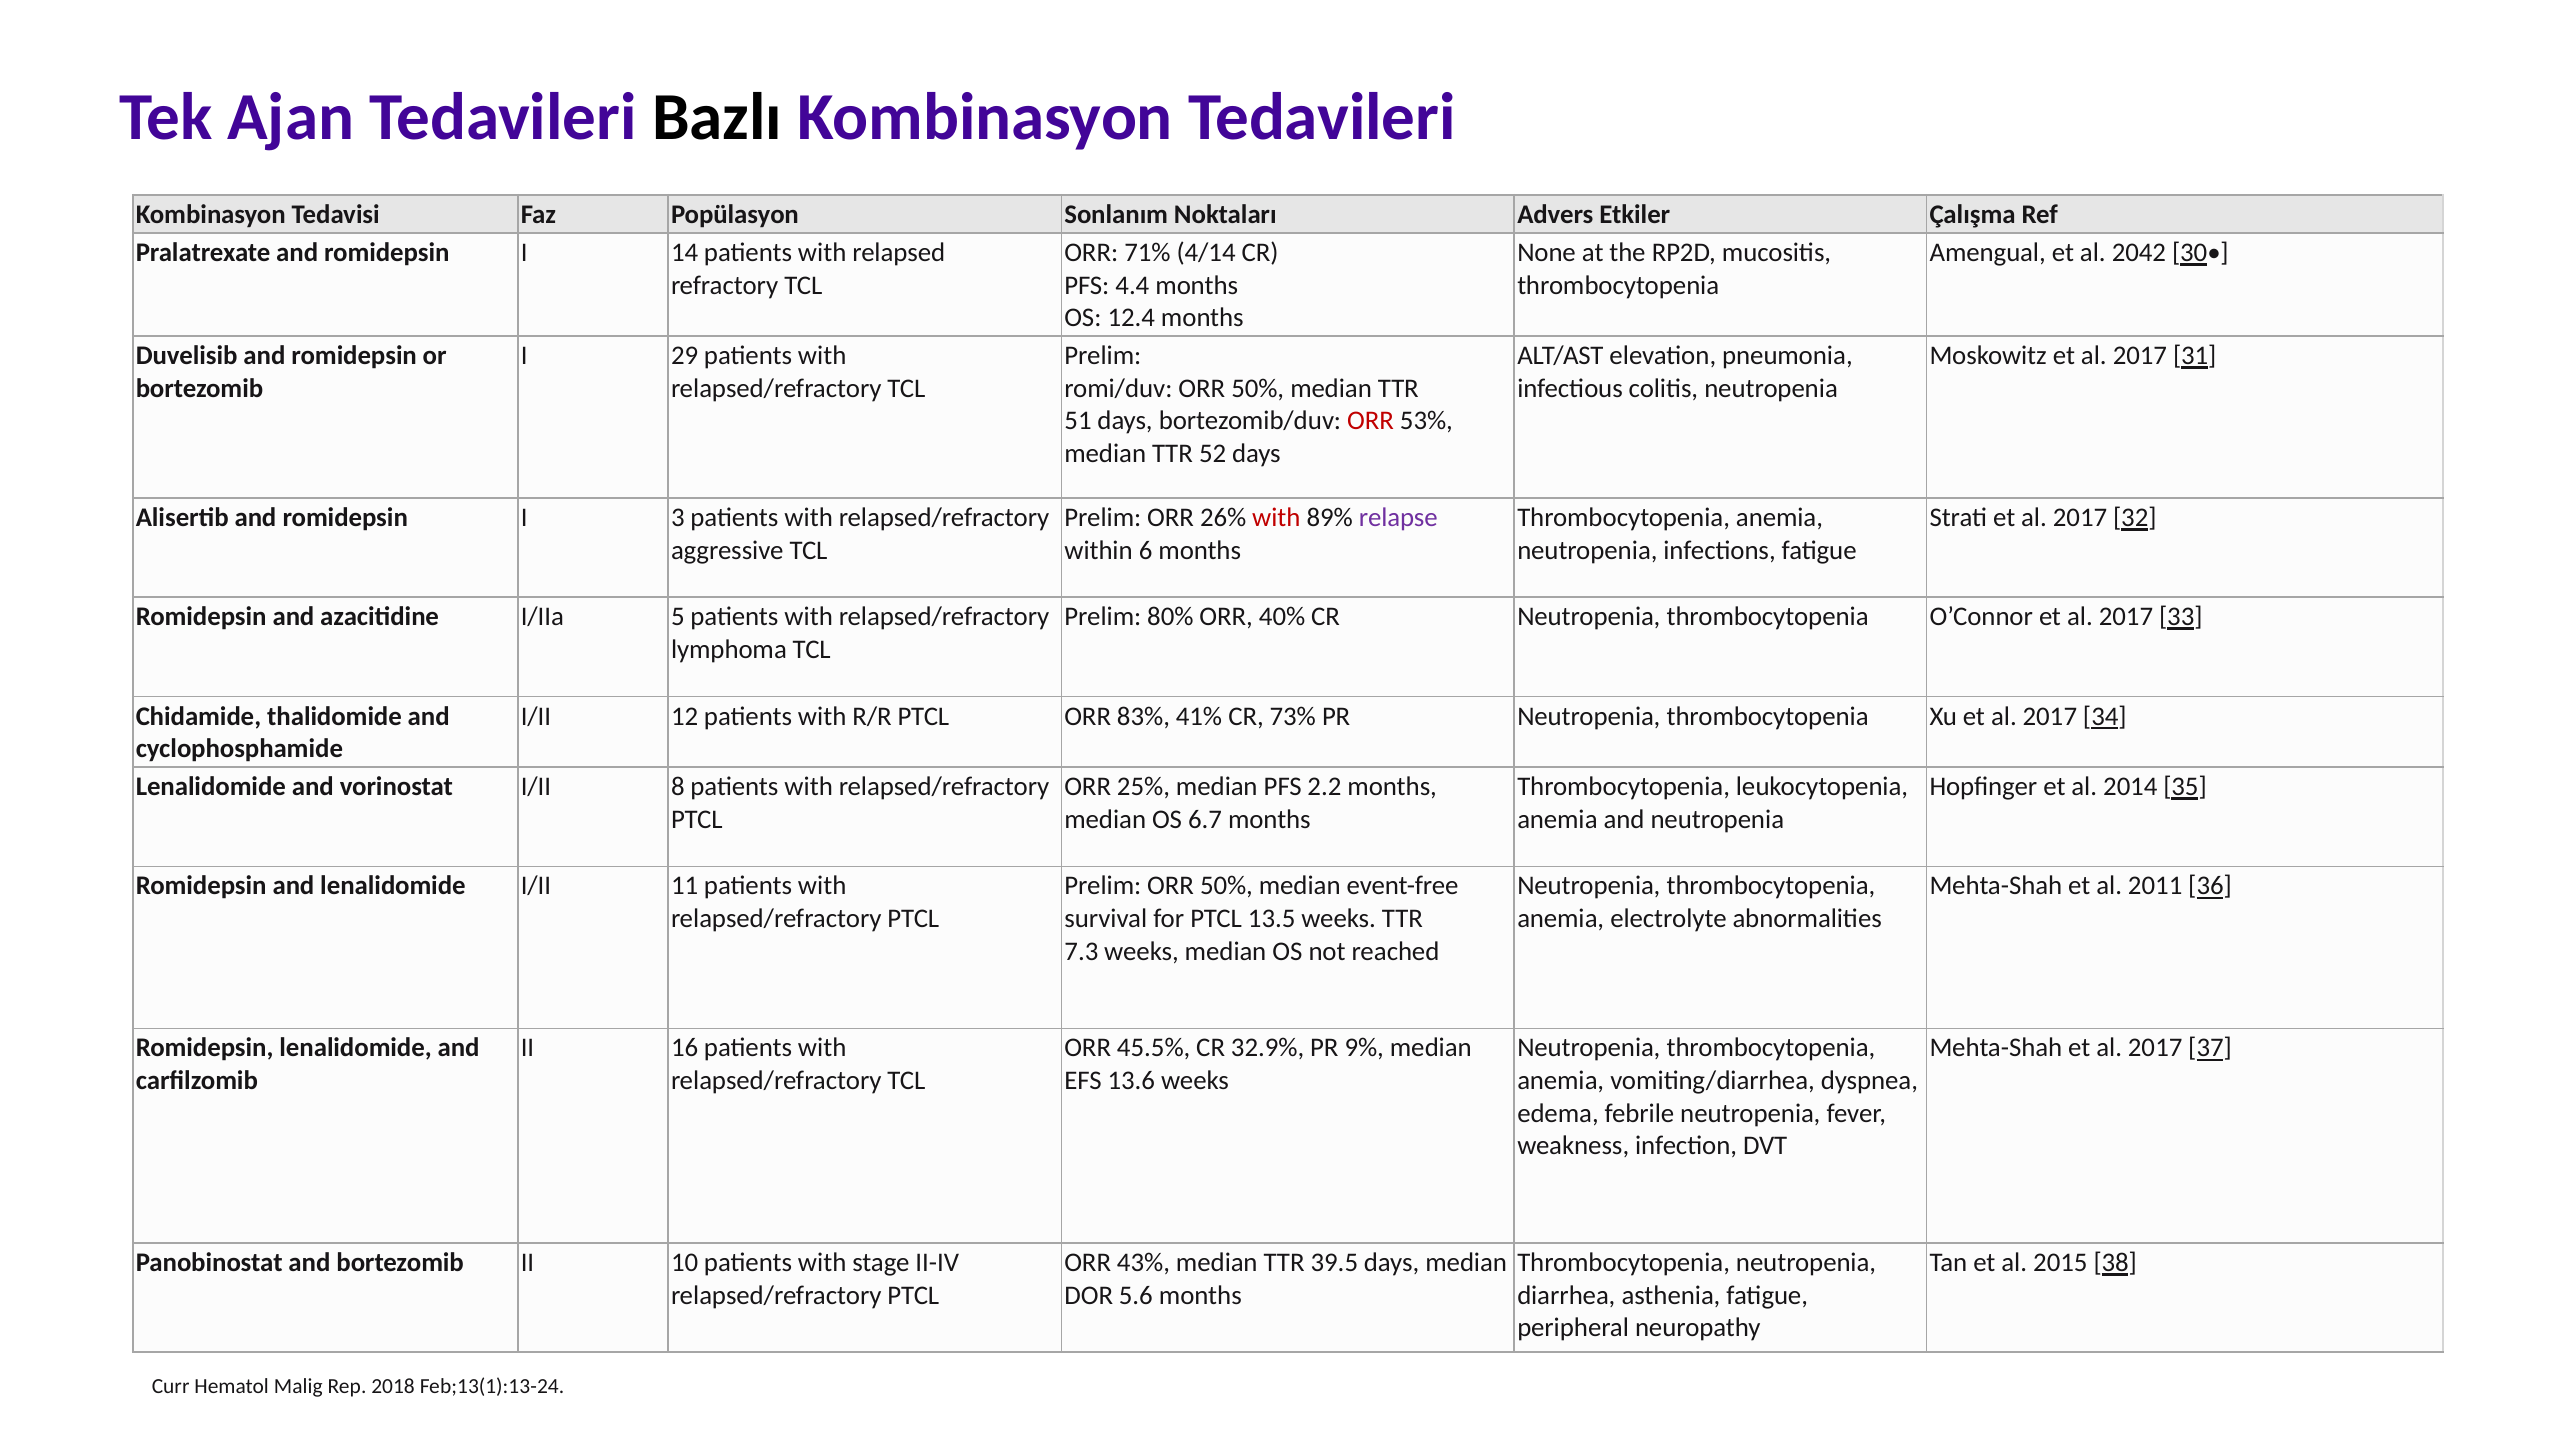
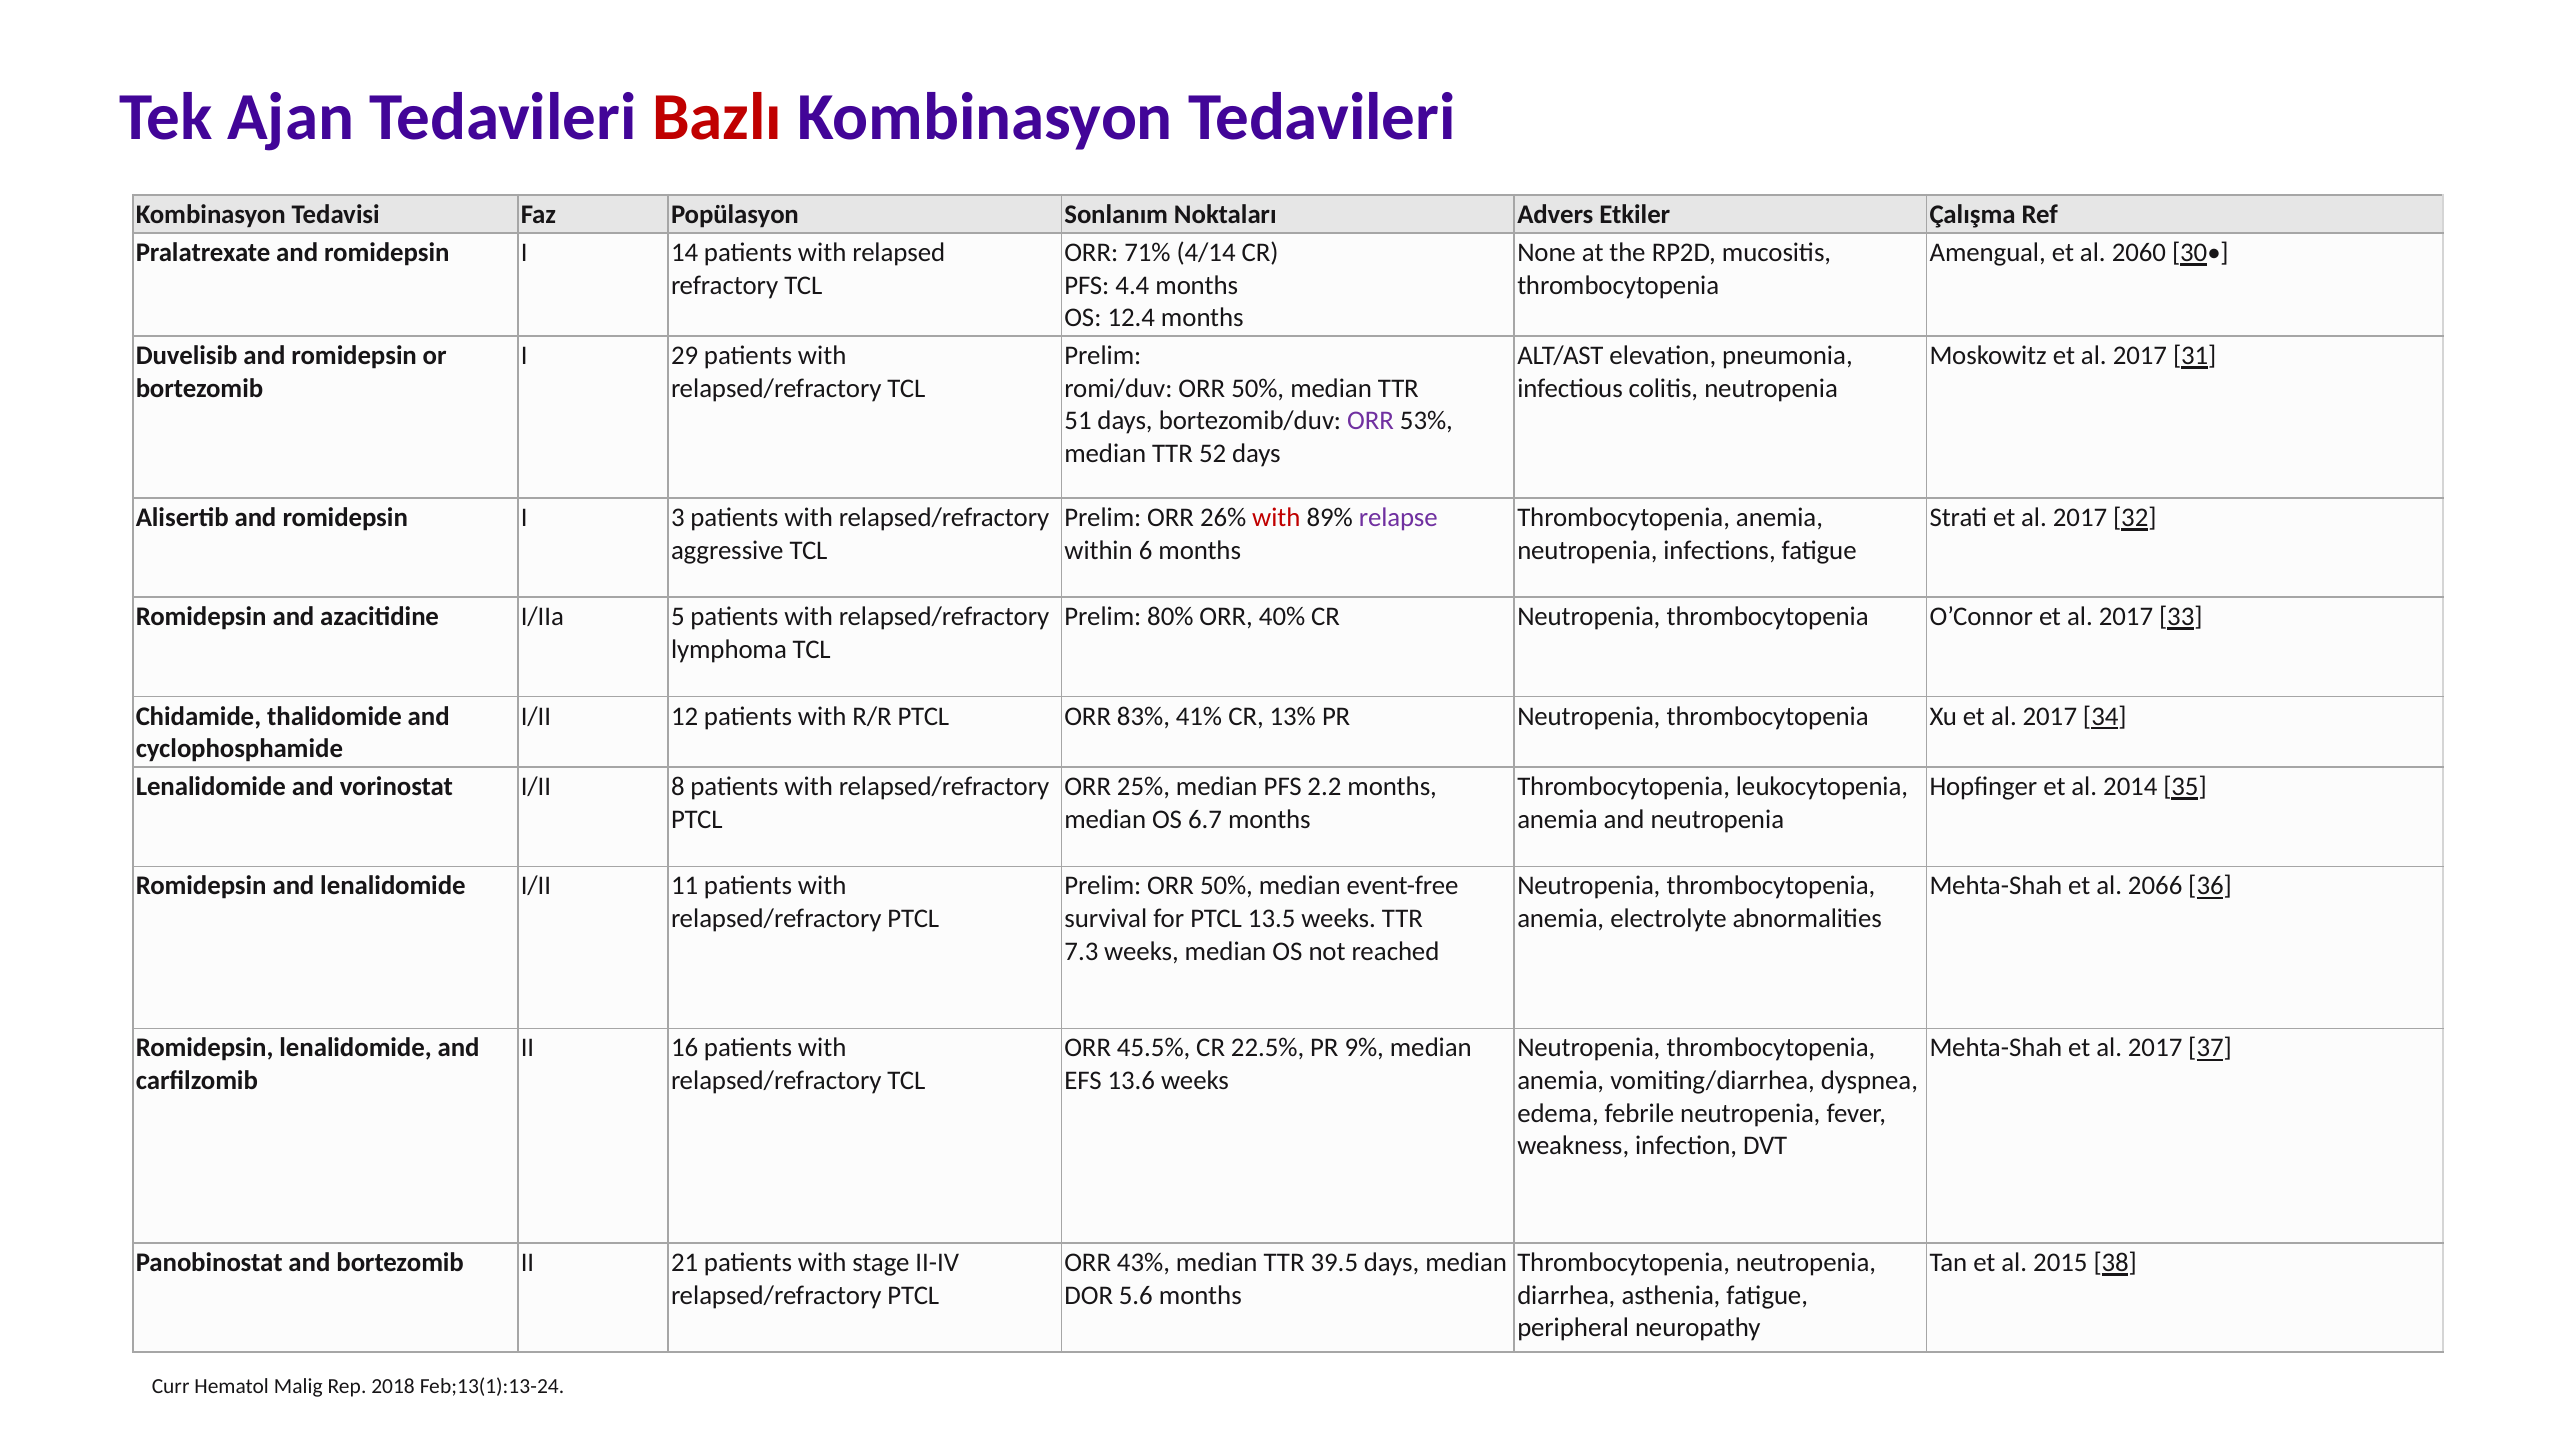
Bazlı colour: black -> red
2042: 2042 -> 2060
ORR at (1371, 421) colour: red -> purple
73%: 73% -> 13%
2011: 2011 -> 2066
32.9%: 32.9% -> 22.5%
10: 10 -> 21
